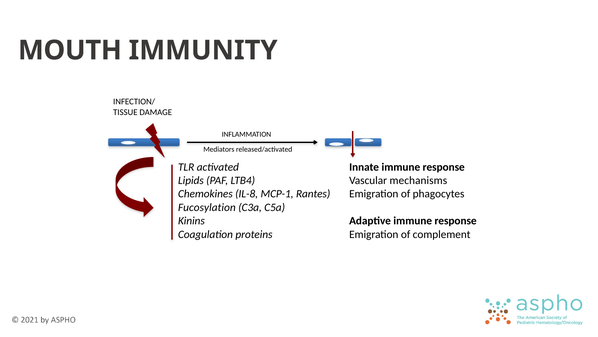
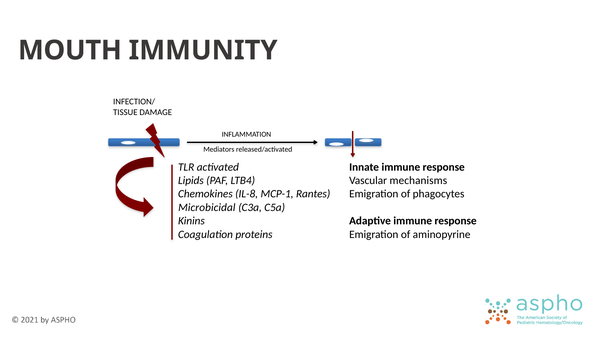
Fucosylation: Fucosylation -> Microbicidal
complement: complement -> aminopyrine
